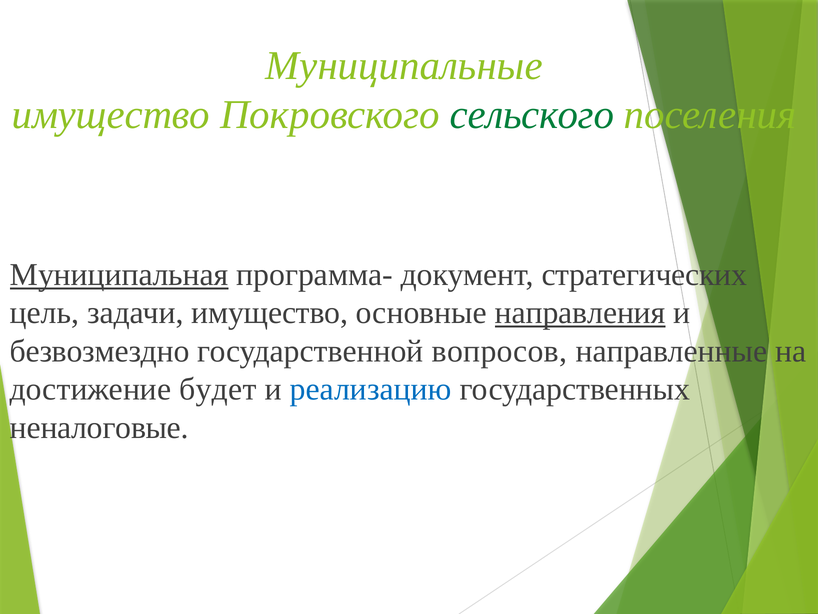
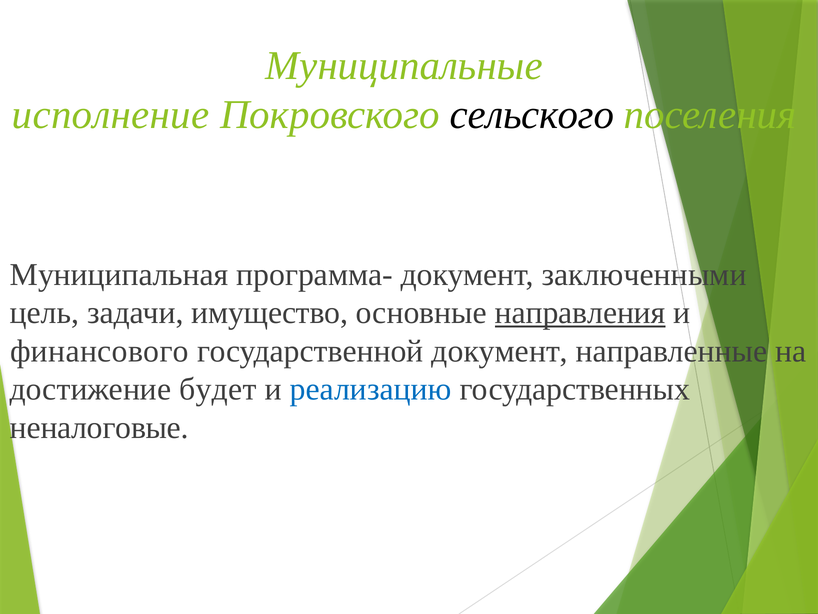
имущество at (111, 115): имущество -> исполнение
сельского colour: green -> black
Муниципальная underline: present -> none
стратегических: стратегических -> заключенными
безвозмездно: безвозмездно -> финансового
государственной вопросов: вопросов -> документ
